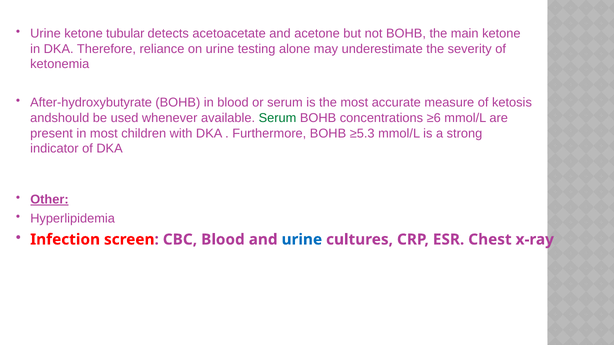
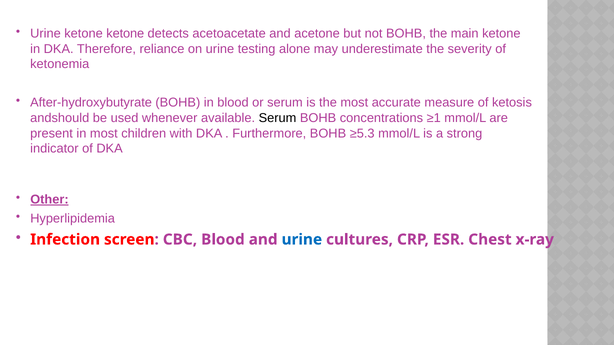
ketone tubular: tubular -> ketone
Serum at (278, 118) colour: green -> black
≥6: ≥6 -> ≥1
